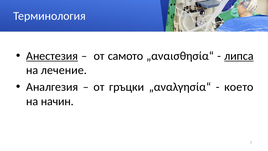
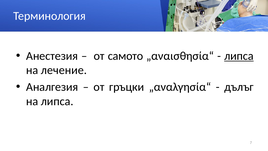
Анестезия underline: present -> none
което: което -> дълъг
на начин: начин -> липса
